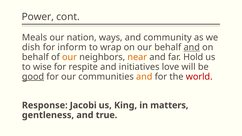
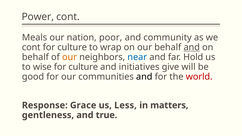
ways: ways -> poor
dish at (31, 47): dish -> cont
inform at (72, 47): inform -> culture
near colour: orange -> blue
respite at (83, 67): respite -> culture
love: love -> give
good underline: present -> none
and at (144, 77) colour: orange -> black
Jacobi: Jacobi -> Grace
King: King -> Less
